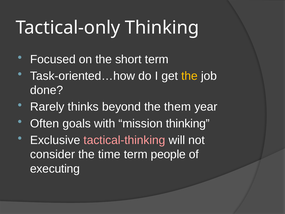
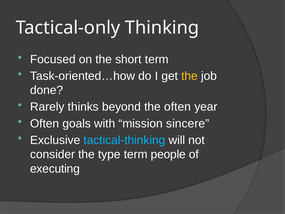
the them: them -> often
mission thinking: thinking -> sincere
tactical-thinking colour: pink -> light blue
time: time -> type
